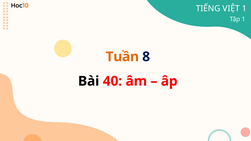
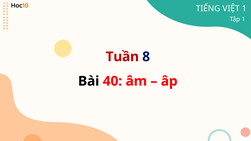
Tuần colour: orange -> red
